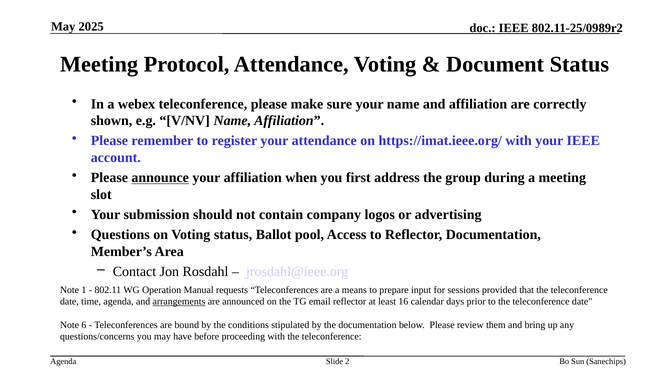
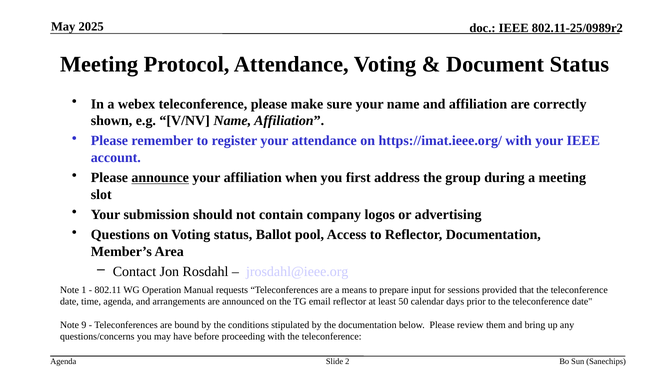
arrangements underline: present -> none
16: 16 -> 50
6: 6 -> 9
